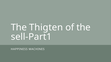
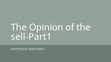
Thigten: Thigten -> Opinion
